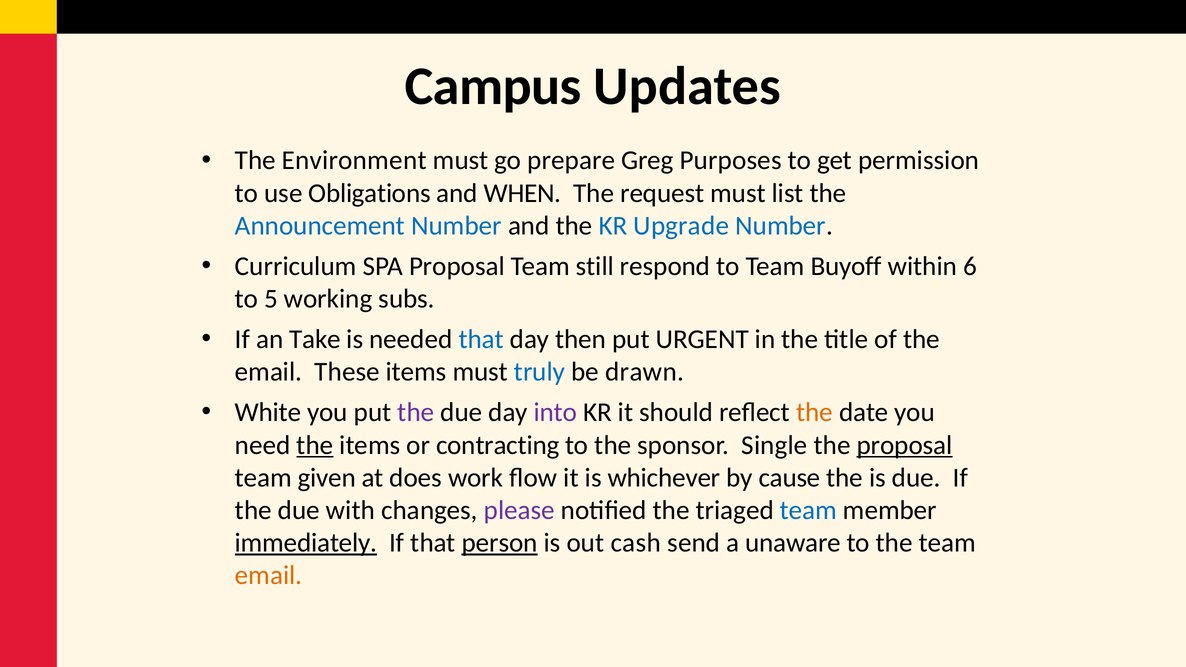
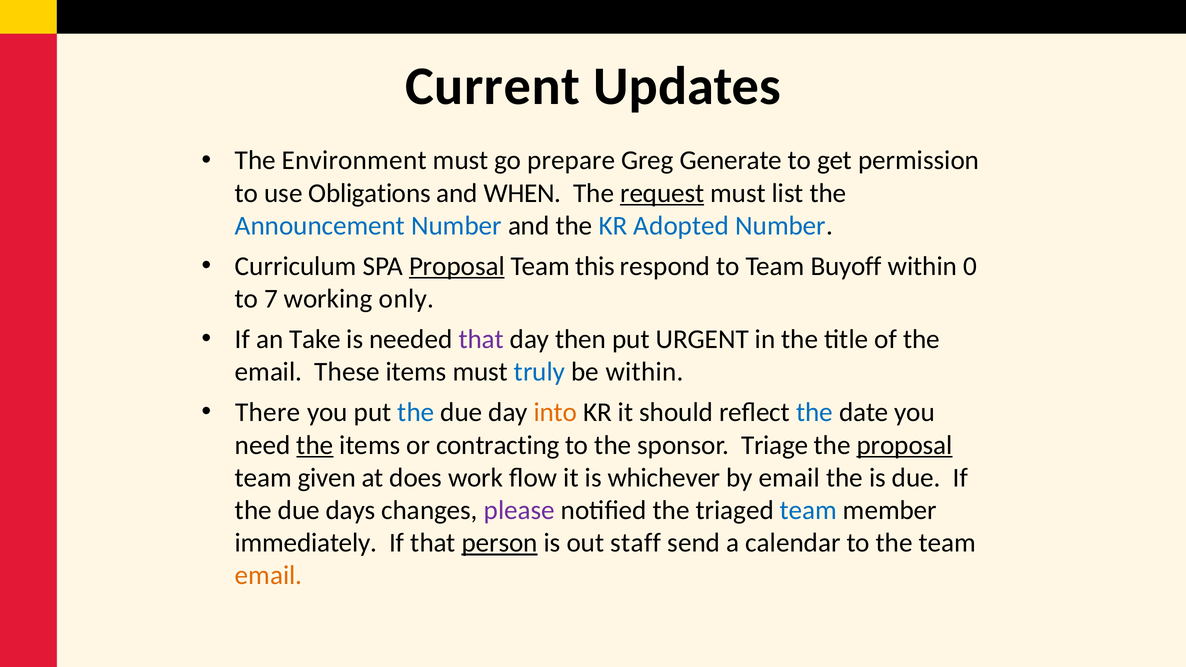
Campus: Campus -> Current
Purposes: Purposes -> Generate
request underline: none -> present
Upgrade: Upgrade -> Adopted
Proposal at (457, 266) underline: none -> present
still: still -> this
6: 6 -> 0
5: 5 -> 7
subs: subs -> only
that at (481, 339) colour: blue -> purple
be drawn: drawn -> within
White: White -> There
the at (416, 413) colour: purple -> blue
into colour: purple -> orange
the at (815, 413) colour: orange -> blue
Single: Single -> Triage
by cause: cause -> email
with: with -> days
immediately underline: present -> none
cash: cash -> staff
unaware: unaware -> calendar
